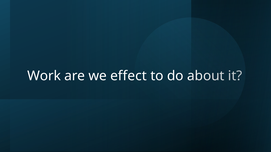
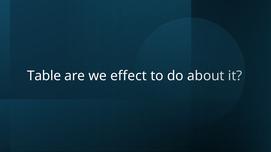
Work: Work -> Table
